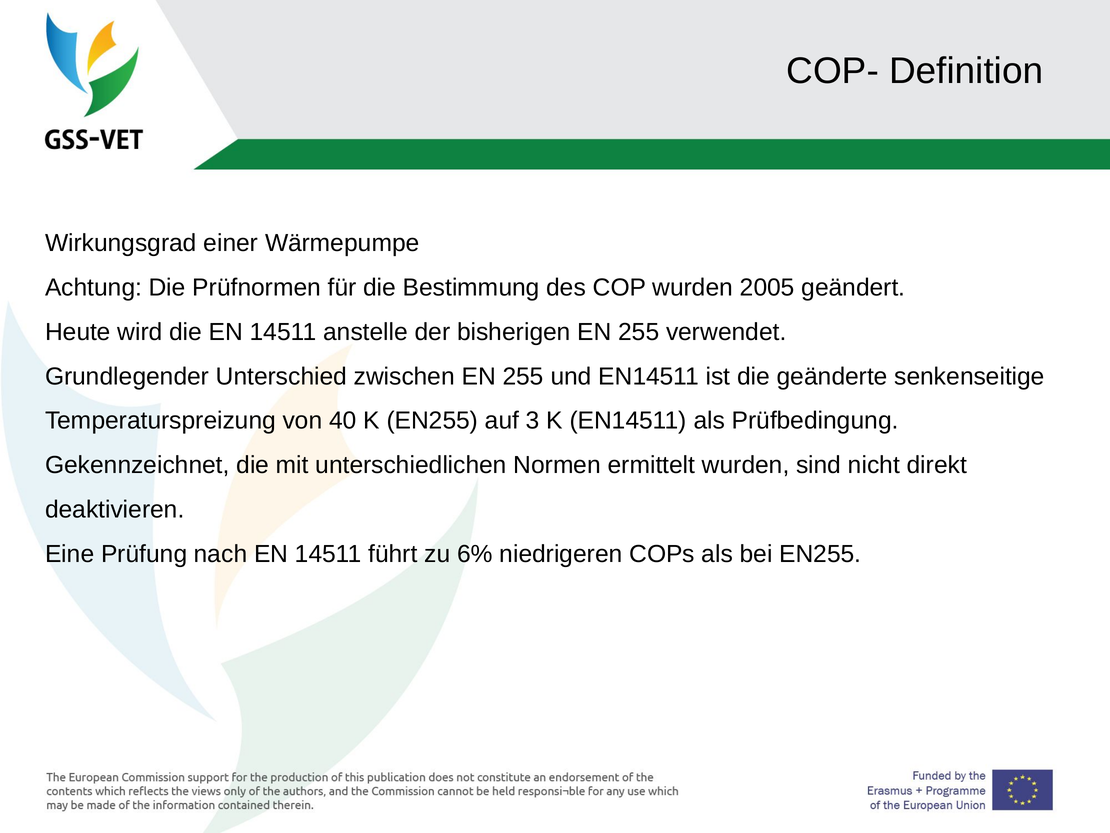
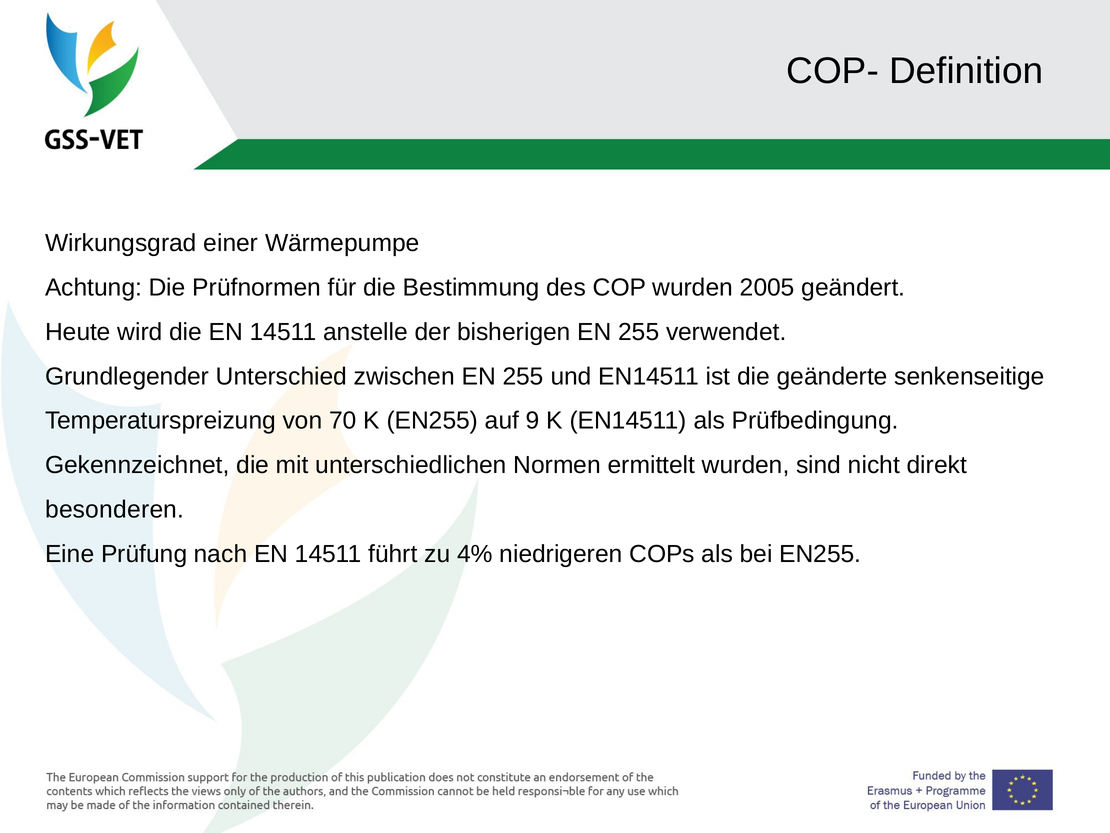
40: 40 -> 70
3: 3 -> 9
deaktivieren: deaktivieren -> besonderen
6%: 6% -> 4%
